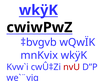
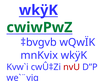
cwiwPwZ colour: black -> green
